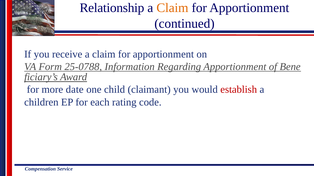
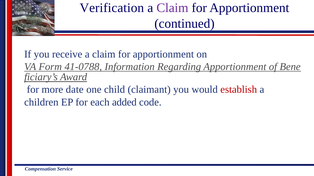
Relationship: Relationship -> Verification
Claim at (172, 8) colour: orange -> purple
25-0788: 25-0788 -> 41-0788
rating: rating -> added
